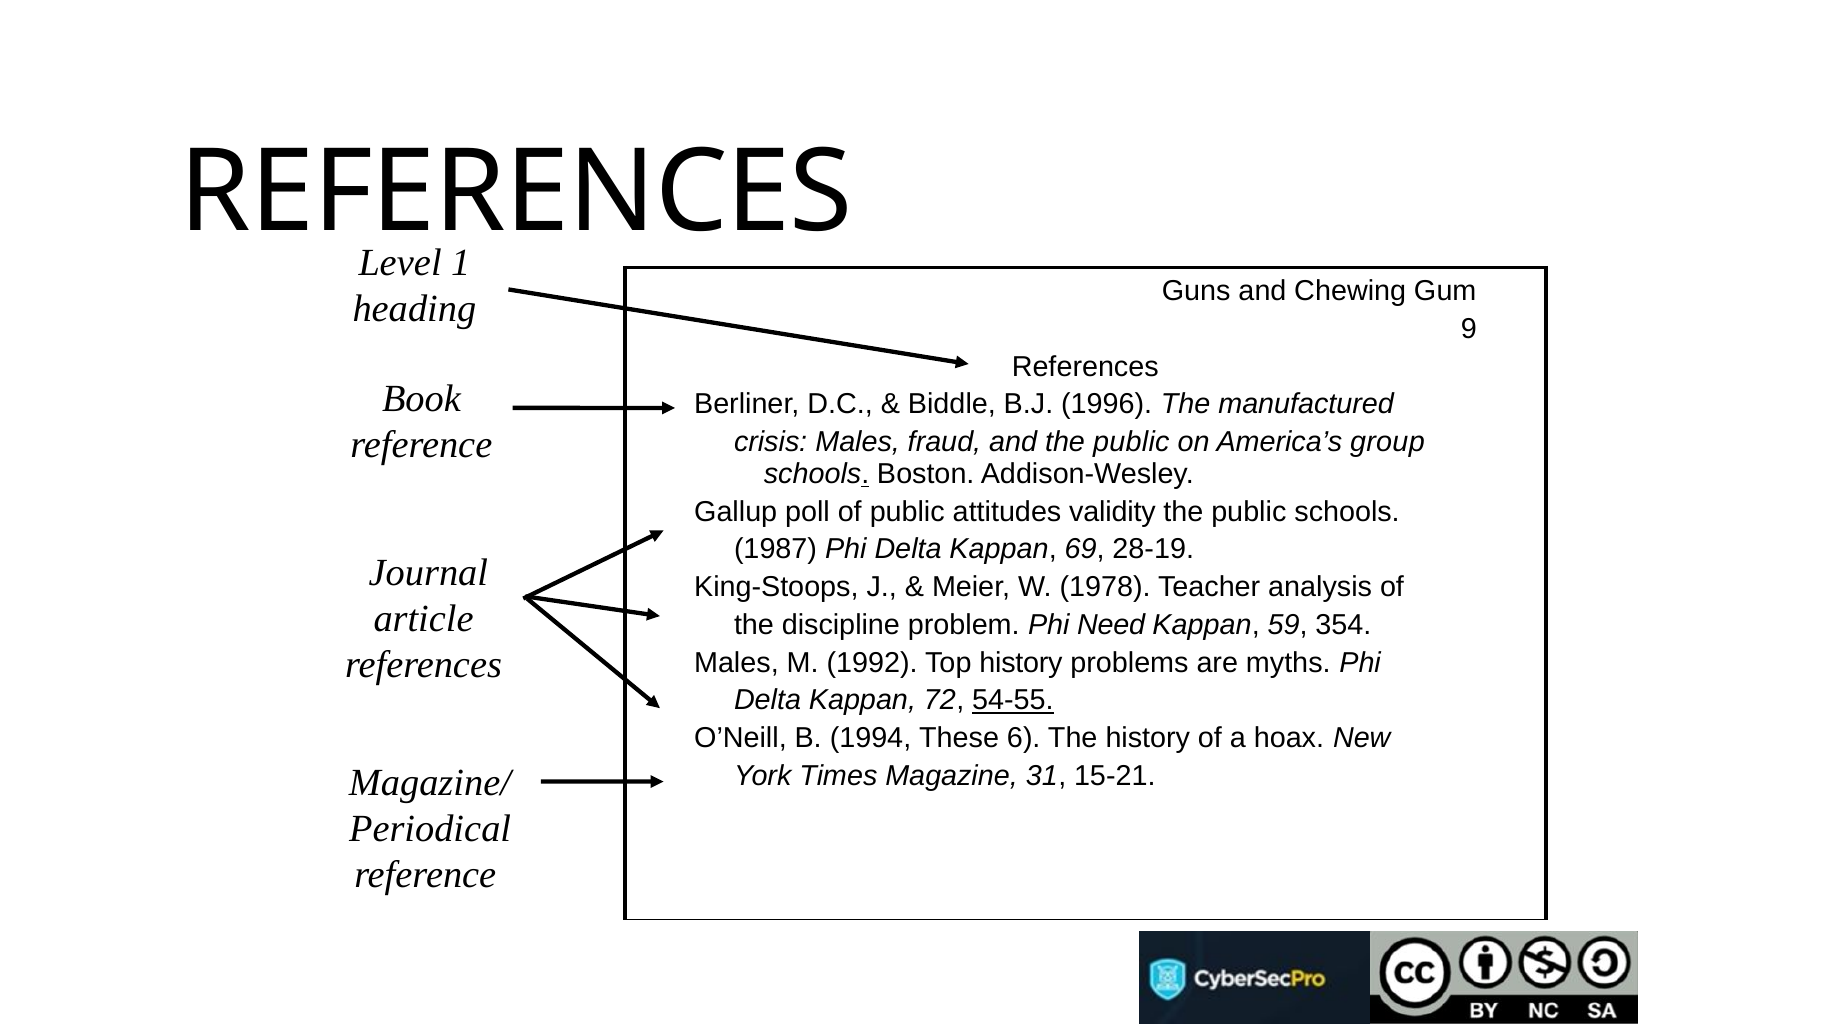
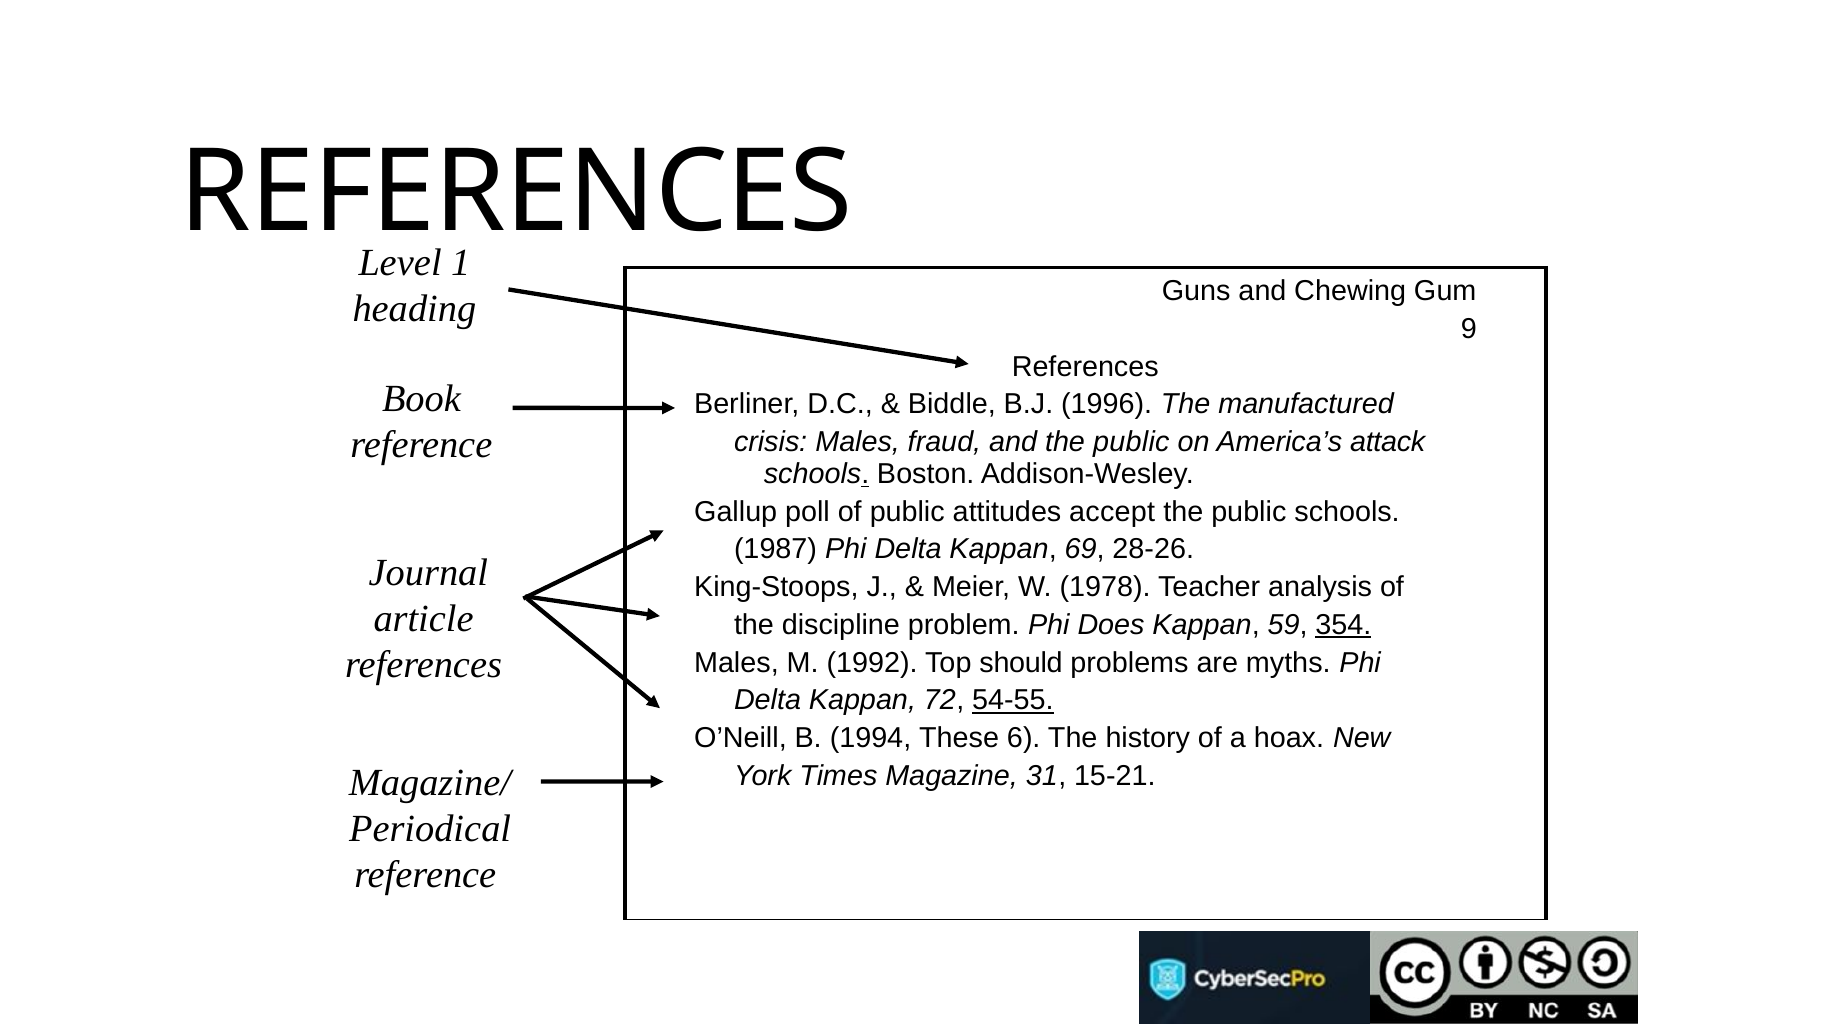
group: group -> attack
validity: validity -> accept
28-19: 28-19 -> 28-26
Need: Need -> Does
354 underline: none -> present
Top history: history -> should
